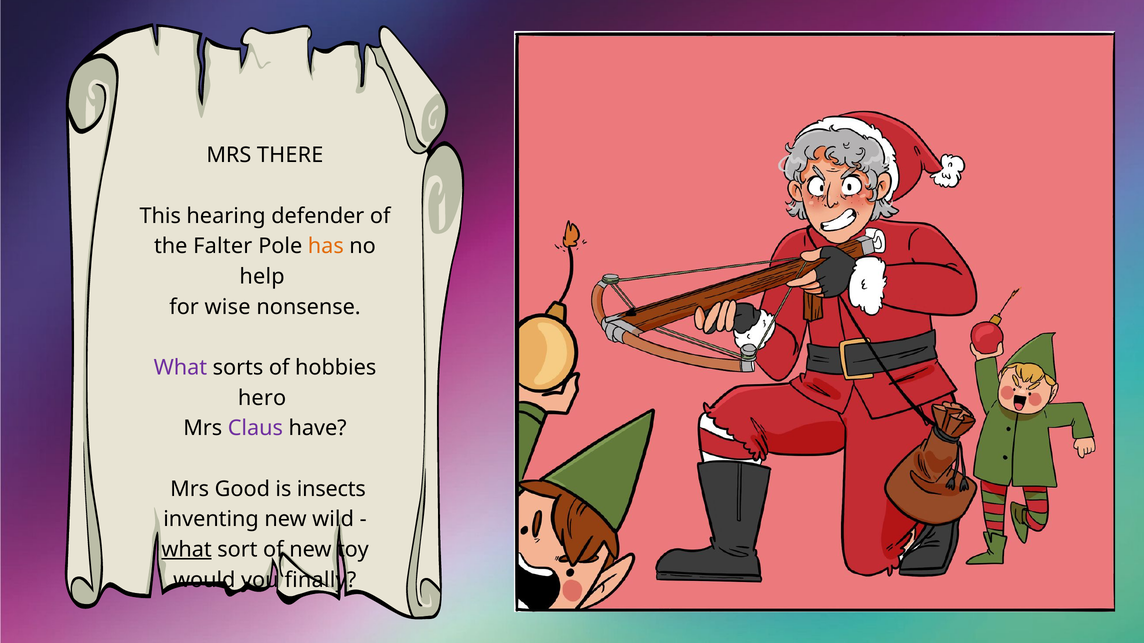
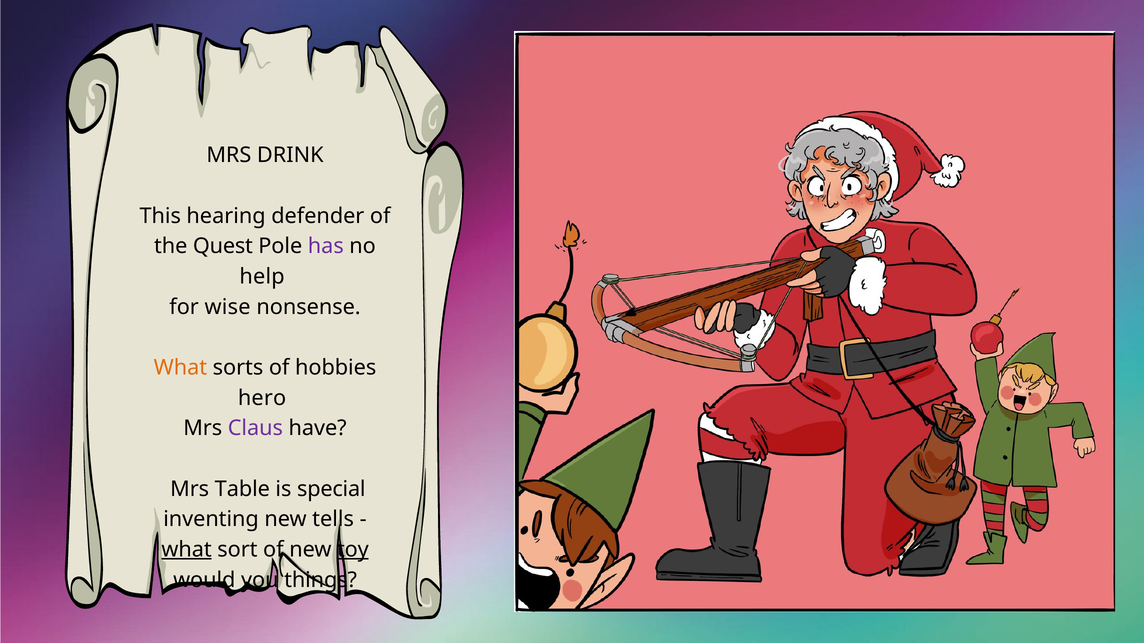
THERE: THERE -> DRINK
Falter: Falter -> Quest
has colour: orange -> purple
What at (180, 368) colour: purple -> orange
Good: Good -> Table
insects: insects -> special
wild: wild -> tells
toy underline: none -> present
finally: finally -> things
